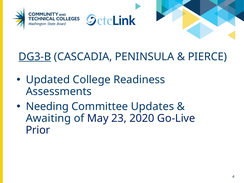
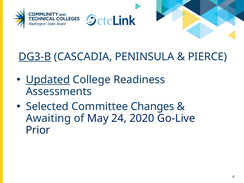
Updated underline: none -> present
Needing: Needing -> Selected
Updates: Updates -> Changes
23: 23 -> 24
